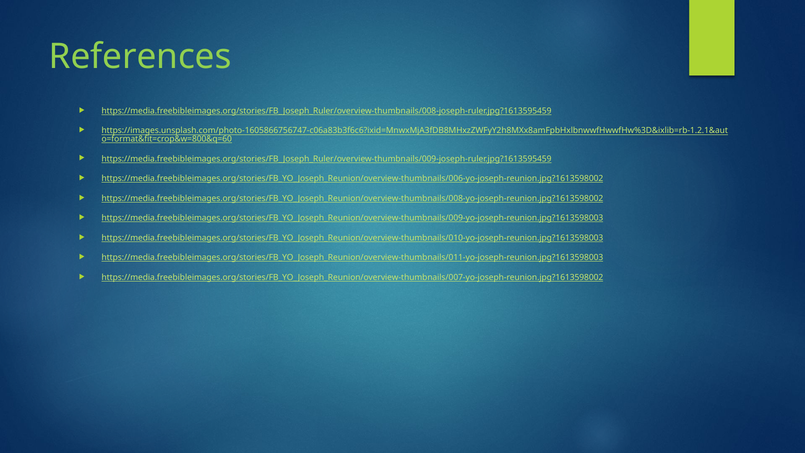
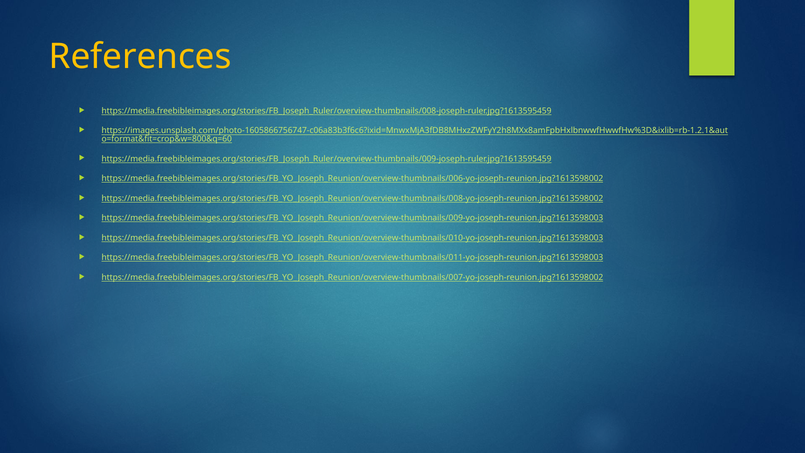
References colour: light green -> yellow
